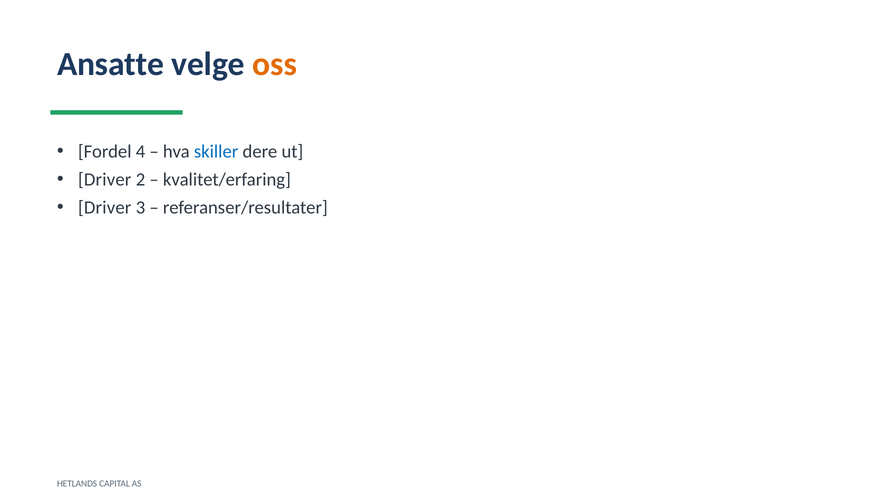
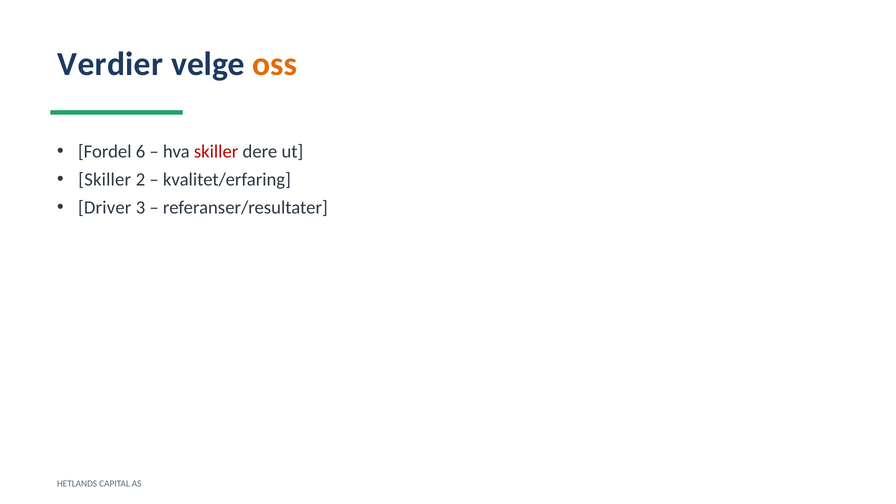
Ansatte: Ansatte -> Verdier
4: 4 -> 6
skiller at (216, 152) colour: blue -> red
Driver at (105, 180): Driver -> Skiller
